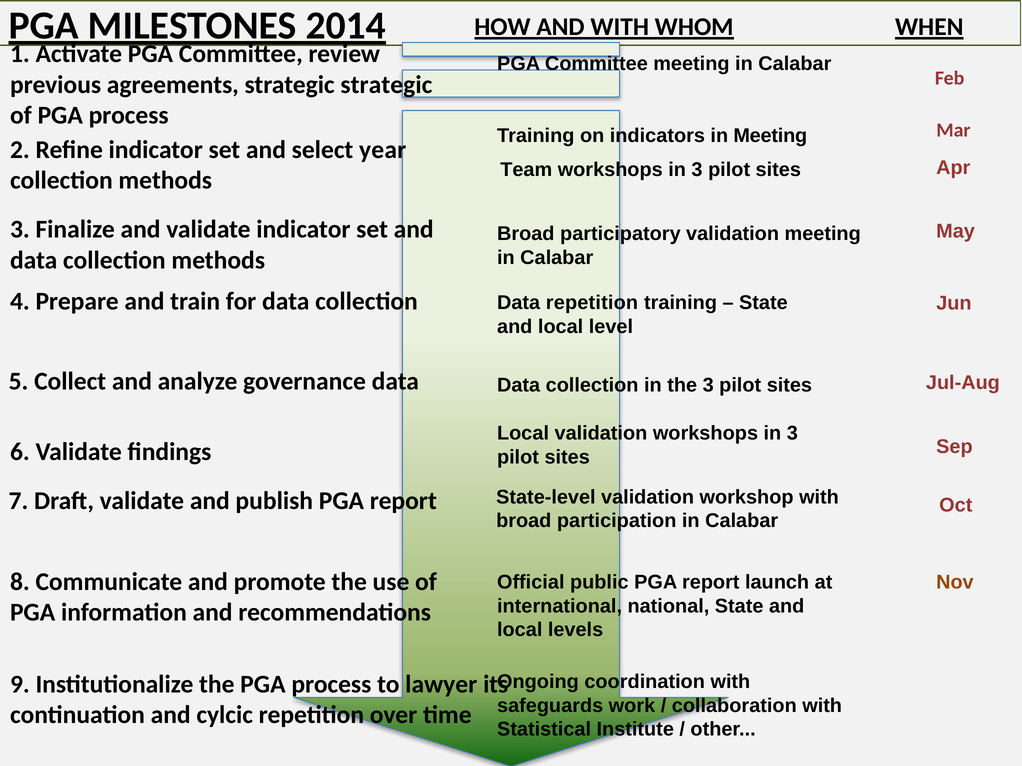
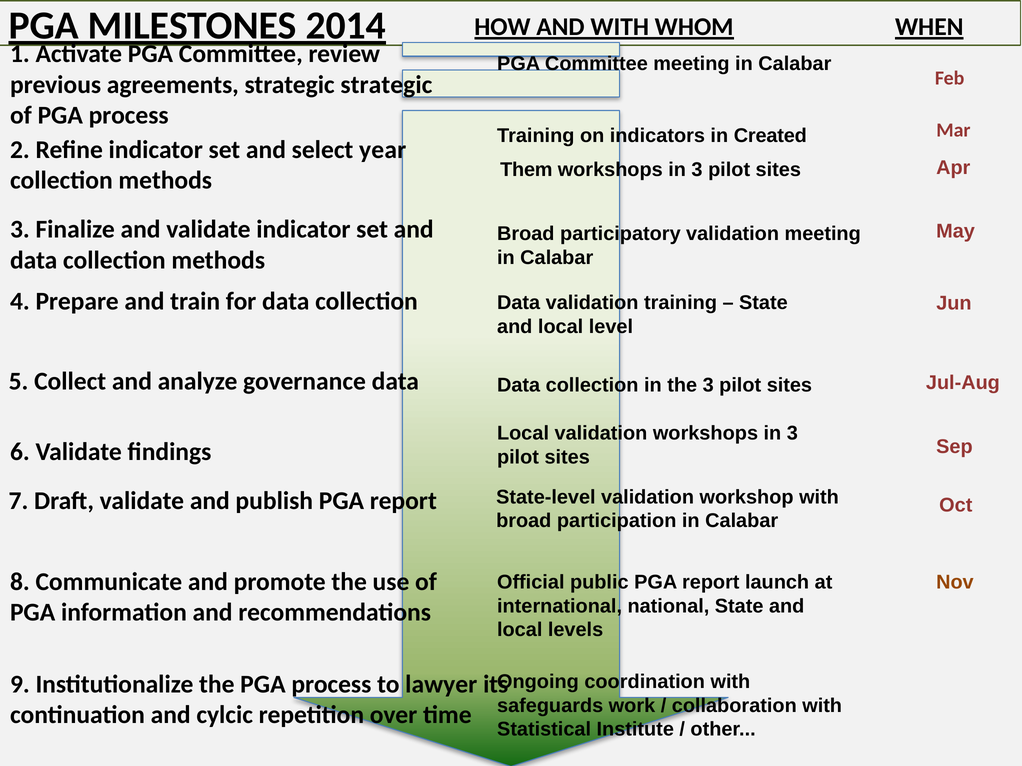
in Meeting: Meeting -> Created
Team: Team -> Them
Data repetition: repetition -> validation
